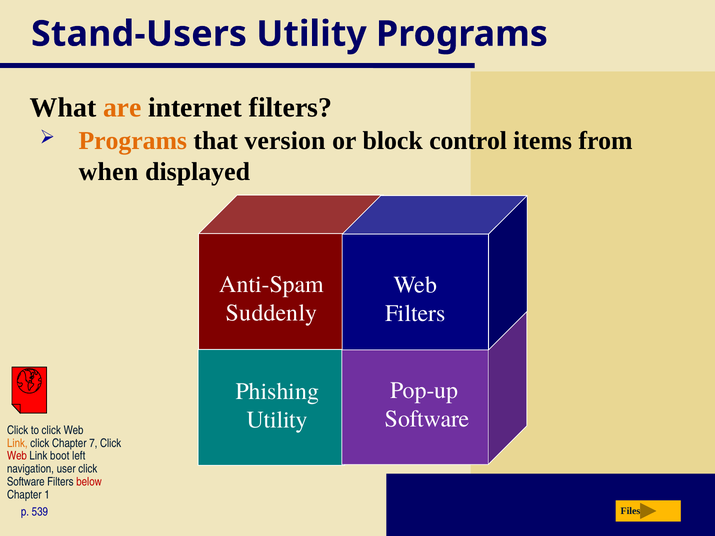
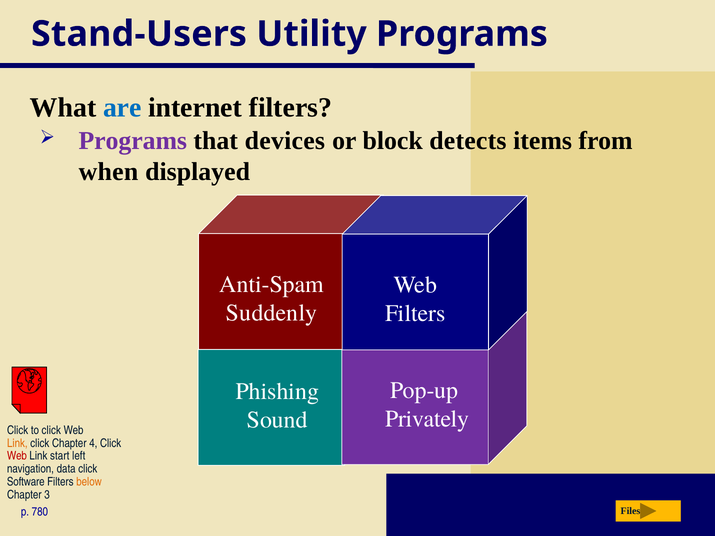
are colour: orange -> blue
Programs at (133, 141) colour: orange -> purple
version: version -> devices
control: control -> detects
Software at (427, 419): Software -> Privately
Utility at (277, 420): Utility -> Sound
7: 7 -> 4
boot: boot -> start
user: user -> data
below colour: red -> orange
1: 1 -> 3
539: 539 -> 780
